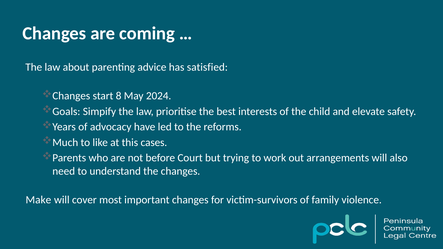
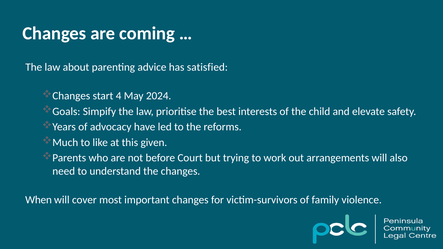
8: 8 -> 4
cases: cases -> given
Make: Make -> When
